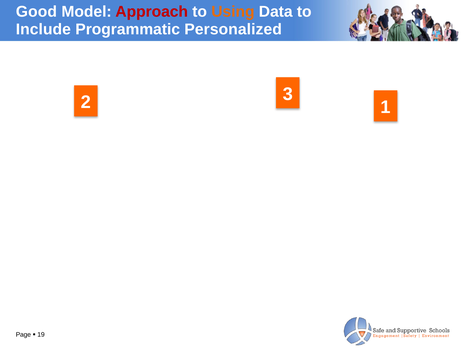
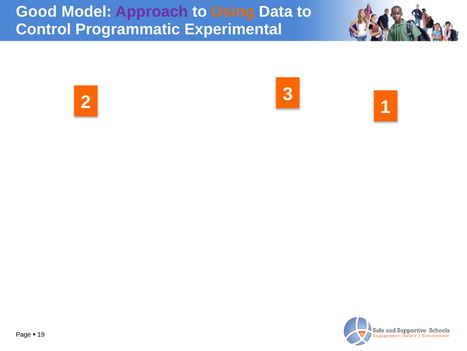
Approach colour: red -> purple
Include: Include -> Control
Personalized: Personalized -> Experimental
